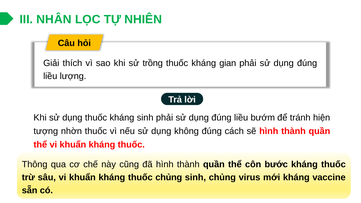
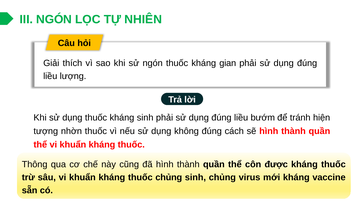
III NHÂN: NHÂN -> NGÓN
sử trồng: trồng -> ngón
bước: bước -> được
